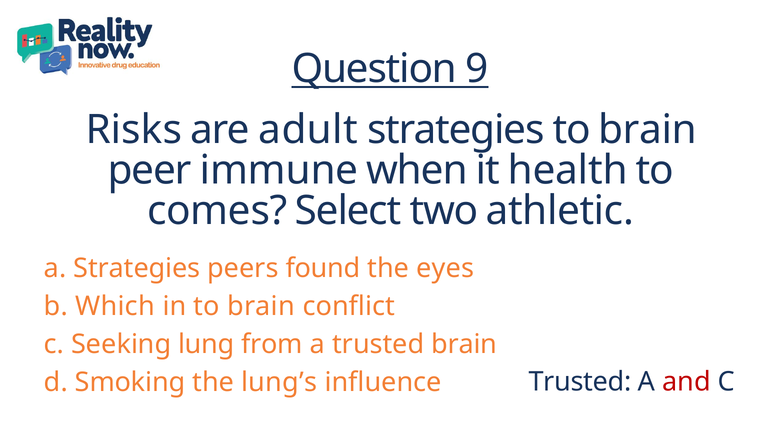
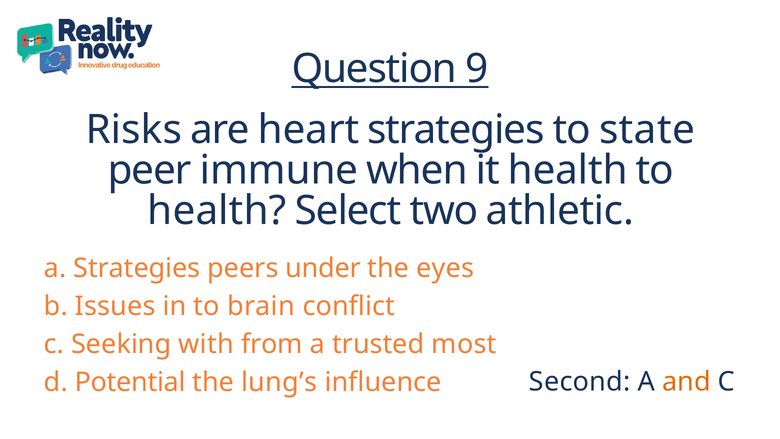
adult: adult -> heart
strategies to brain: brain -> state
comes at (217, 211): comes -> health
found: found -> under
Which: Which -> Issues
lung: lung -> with
trusted brain: brain -> most
Smoking: Smoking -> Potential
influence Trusted: Trusted -> Second
and colour: red -> orange
